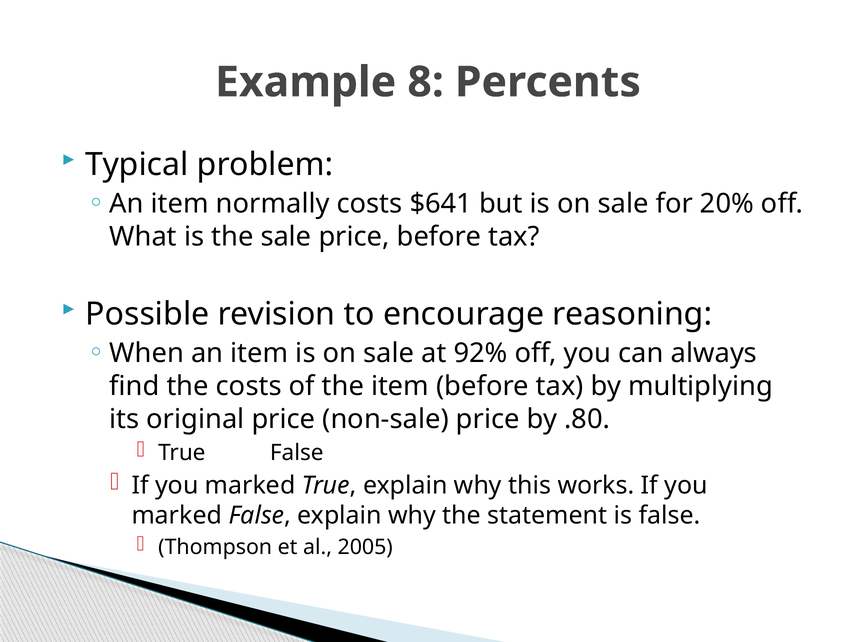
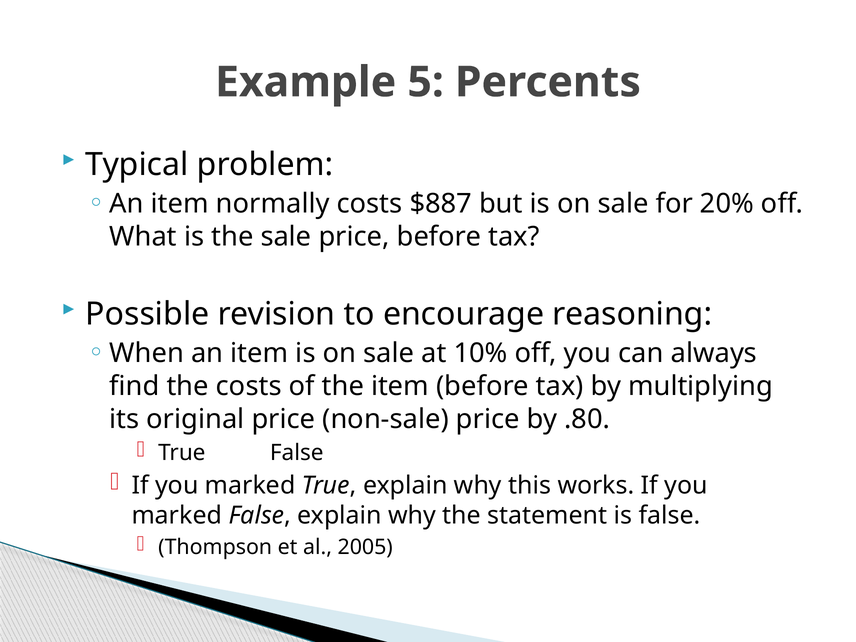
8: 8 -> 5
$641: $641 -> $887
92%: 92% -> 10%
